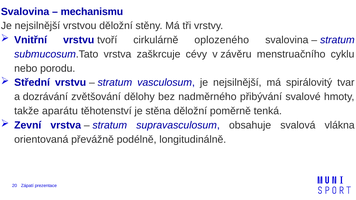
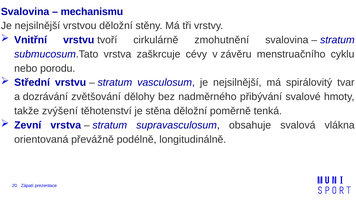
oplozeného: oplozeného -> zmohutnění
aparátu: aparátu -> zvýšení
